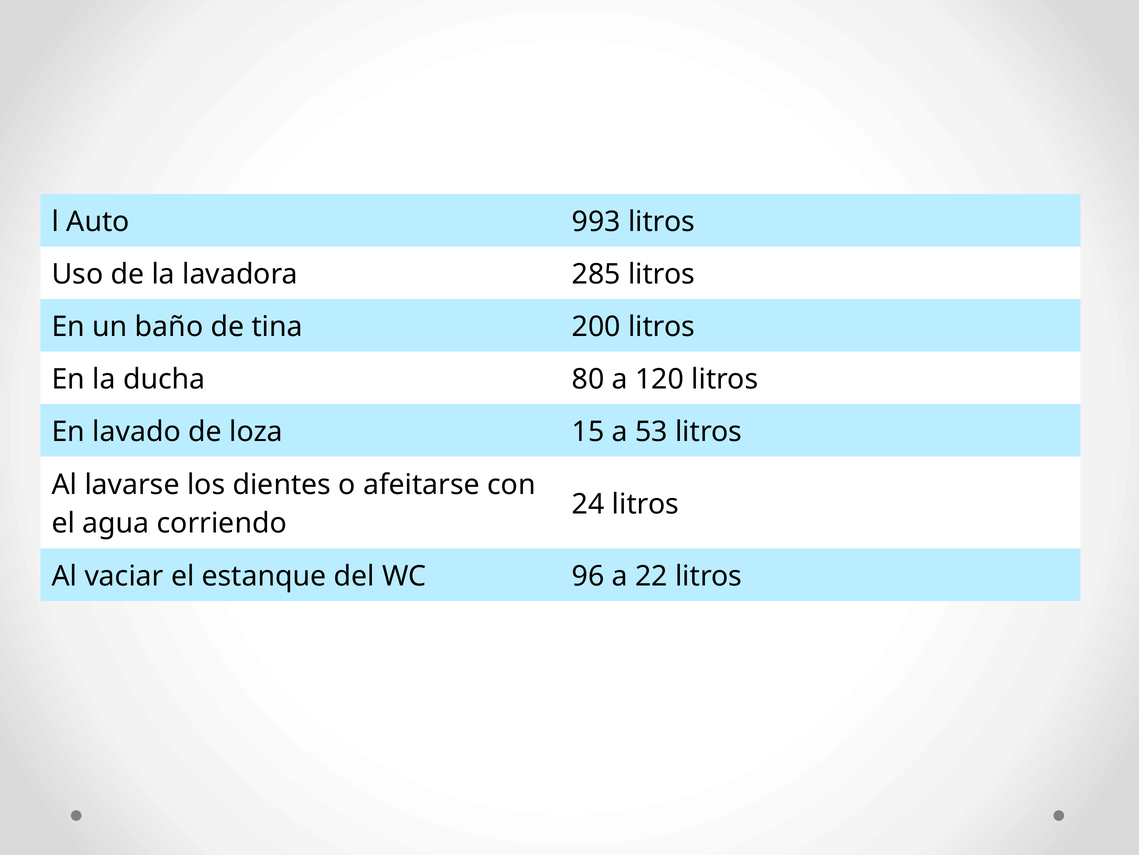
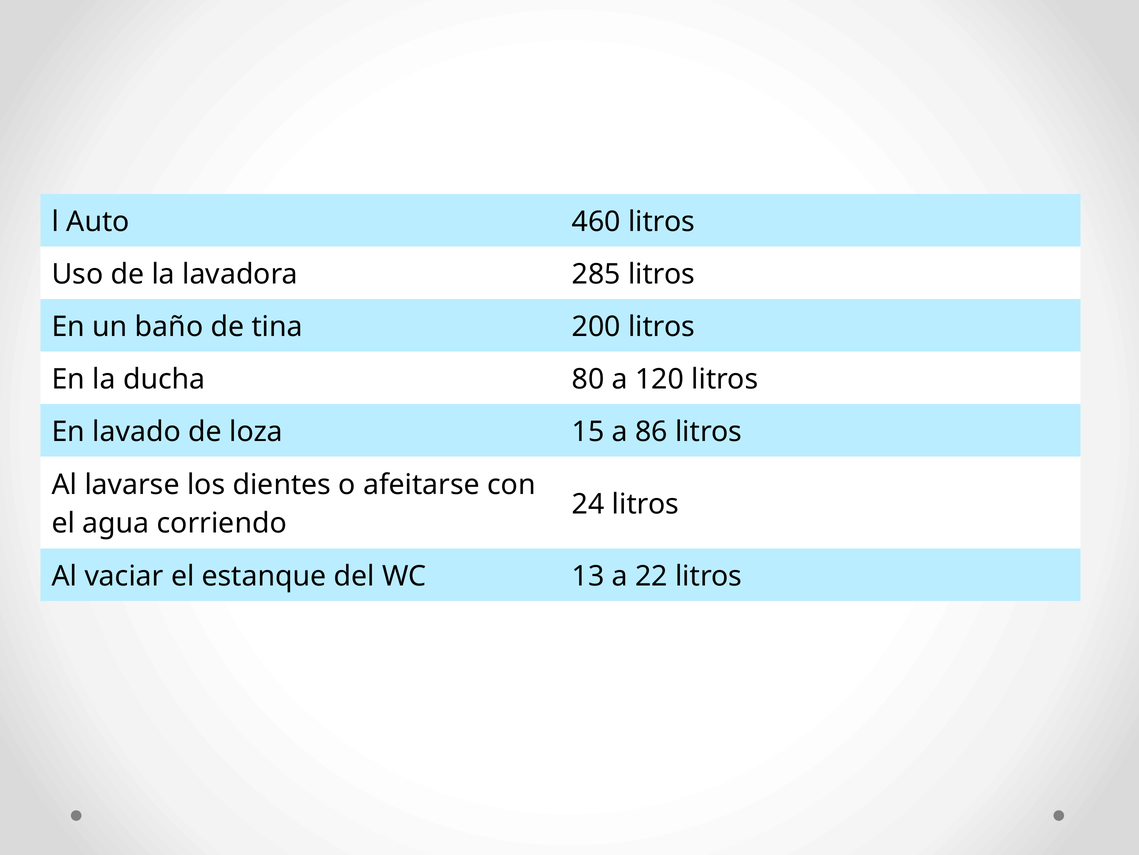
993: 993 -> 460
53: 53 -> 86
96: 96 -> 13
